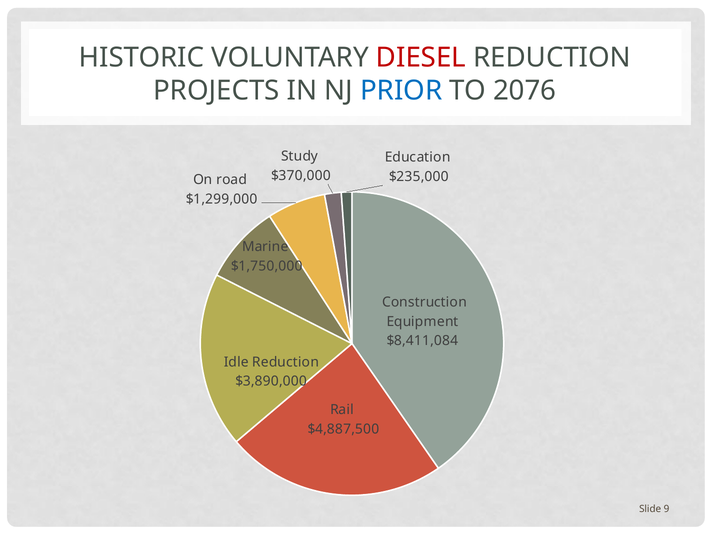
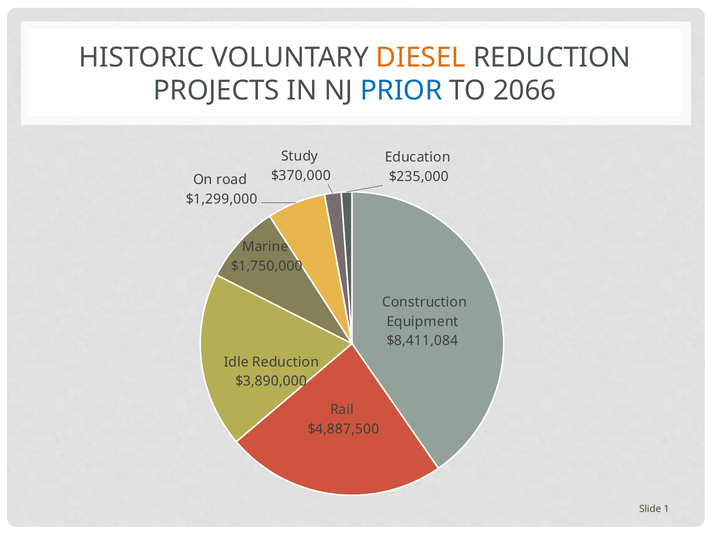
DIESEL colour: red -> orange
2076: 2076 -> 2066
9: 9 -> 1
